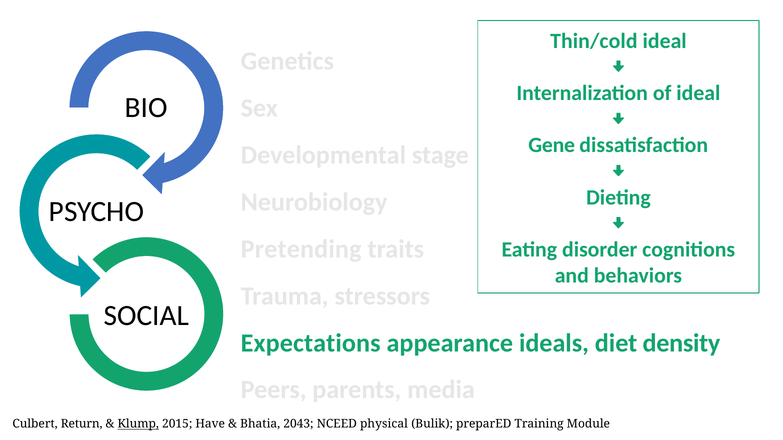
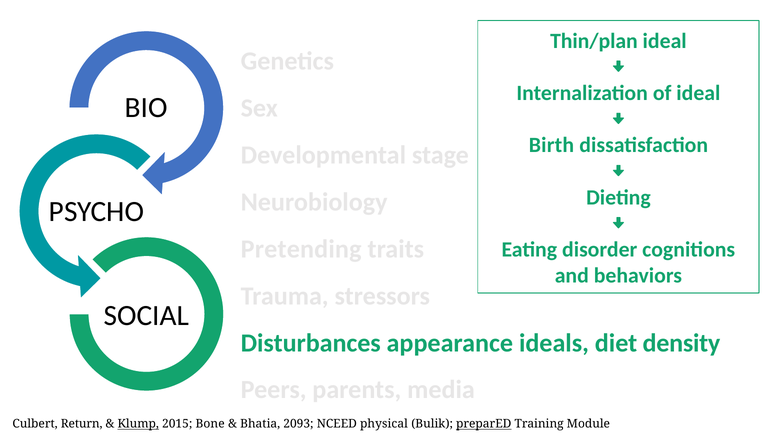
Thin/cold: Thin/cold -> Thin/plan
Gene: Gene -> Birth
Expectations: Expectations -> Disturbances
Have: Have -> Bone
2043: 2043 -> 2093
preparED underline: none -> present
